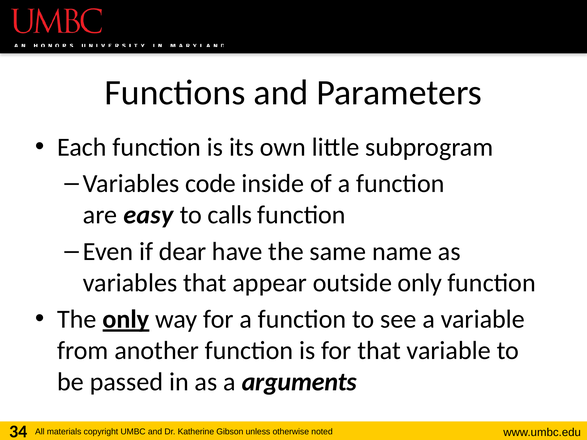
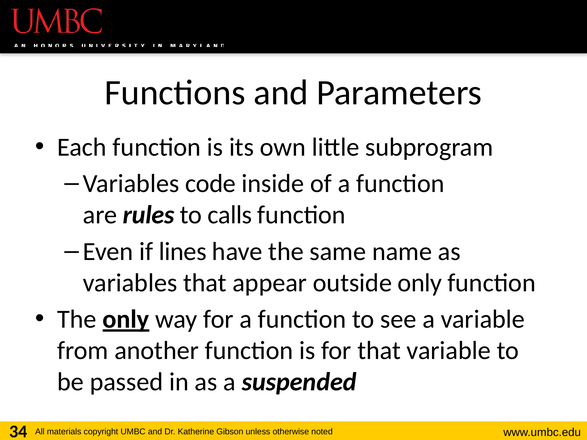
easy: easy -> rules
dear: dear -> lines
arguments: arguments -> suspended
